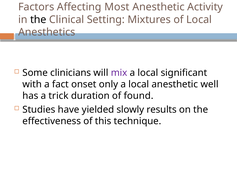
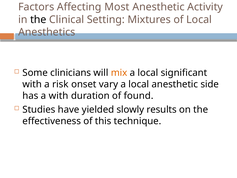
mix colour: purple -> orange
fact: fact -> risk
only: only -> vary
well: well -> side
a trick: trick -> with
